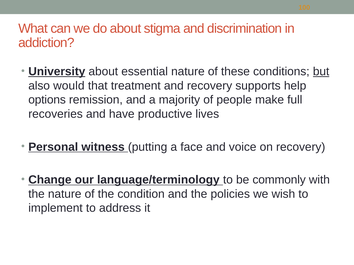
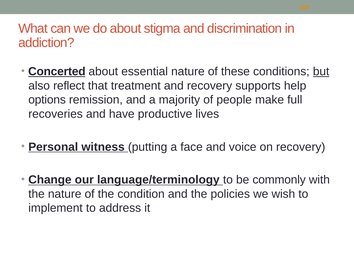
University: University -> Concerted
would: would -> reflect
